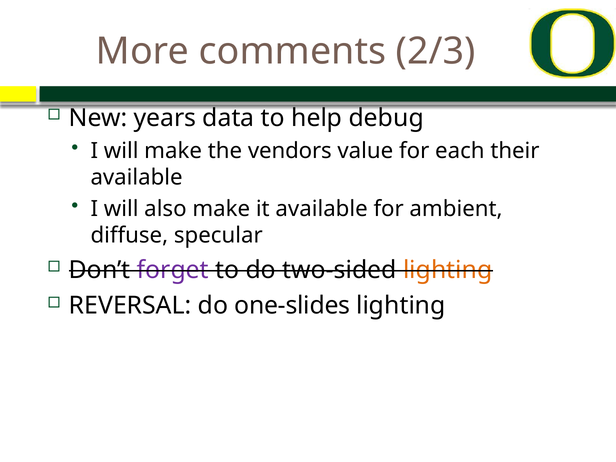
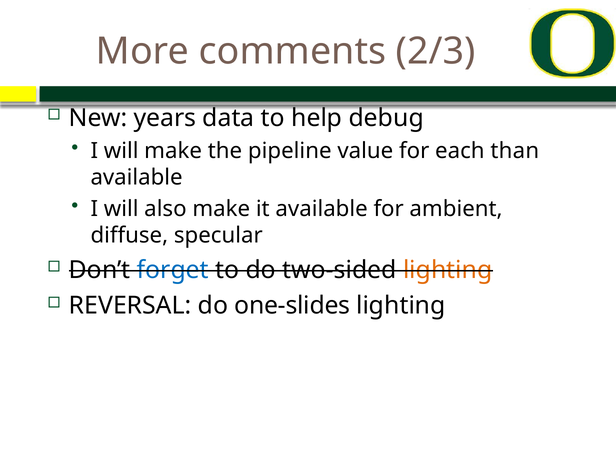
vendors: vendors -> pipeline
their: their -> than
forget colour: purple -> blue
